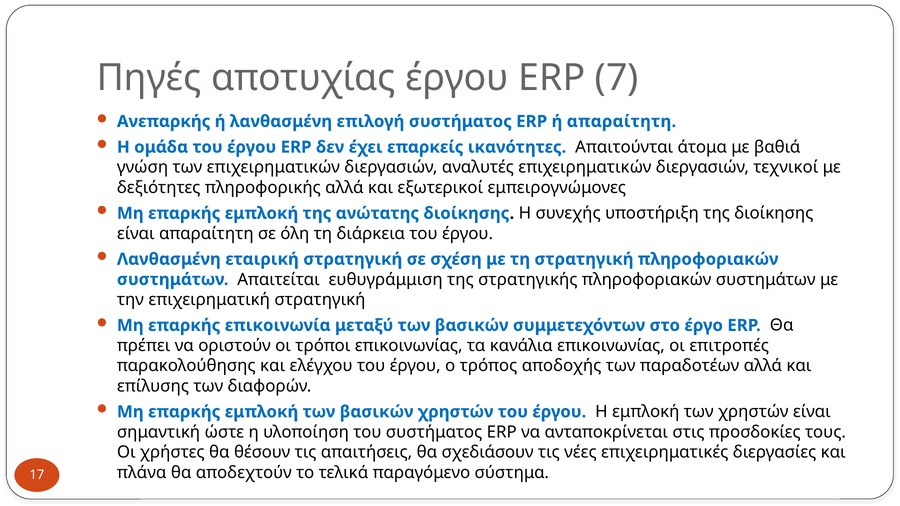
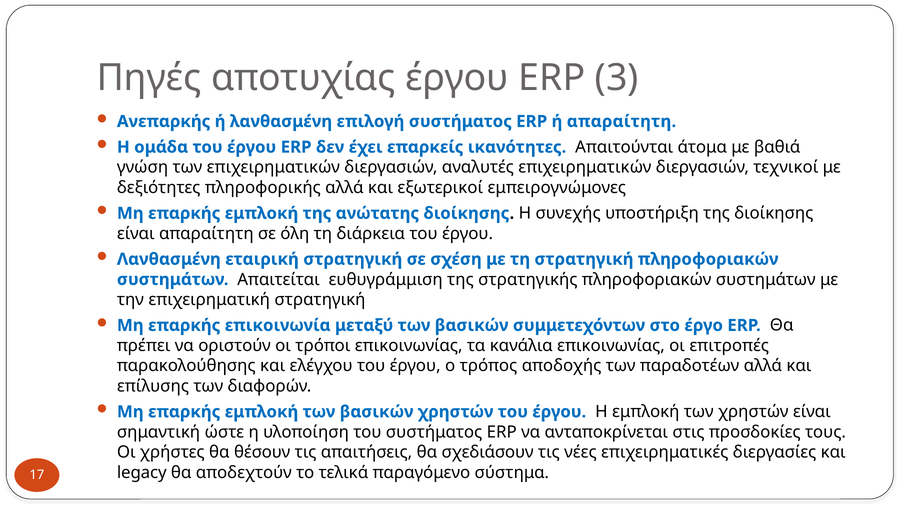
7: 7 -> 3
πλάνα: πλάνα -> legacy
